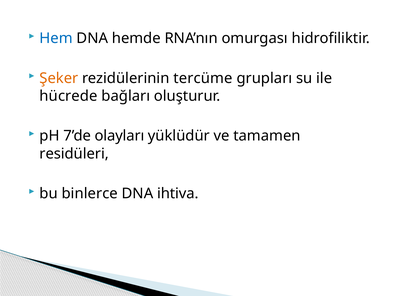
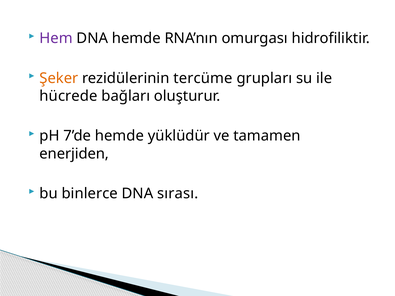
Hem colour: blue -> purple
7’de olayları: olayları -> hemde
residüleri: residüleri -> enerjiden
ihtiva: ihtiva -> sırası
